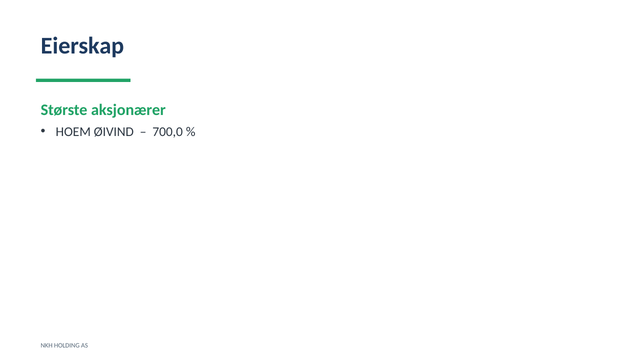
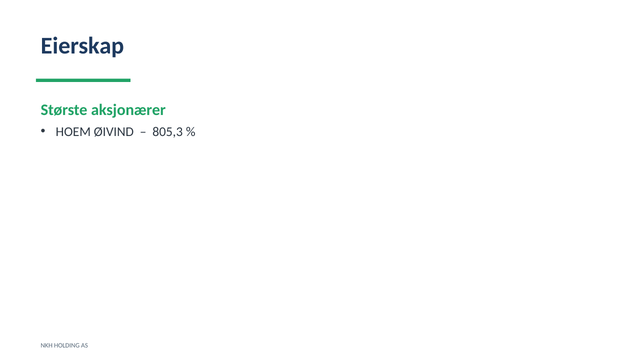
700,0: 700,0 -> 805,3
